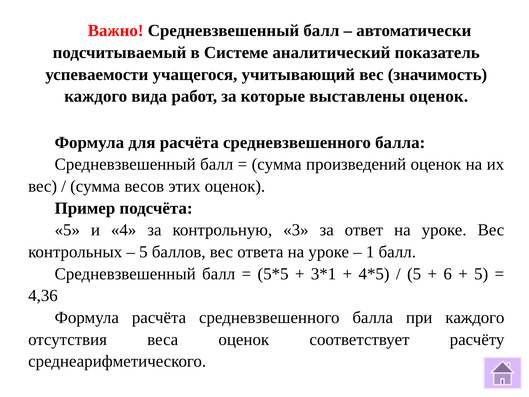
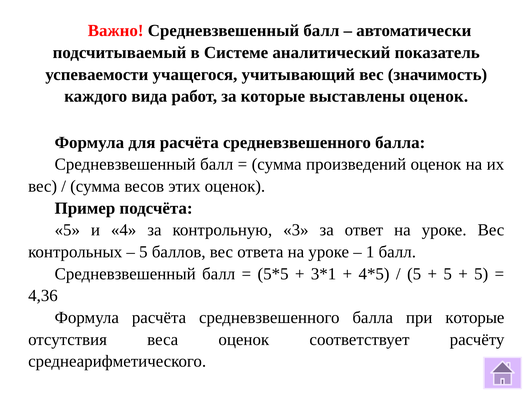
6 at (448, 274): 6 -> 5
при каждого: каждого -> которые
